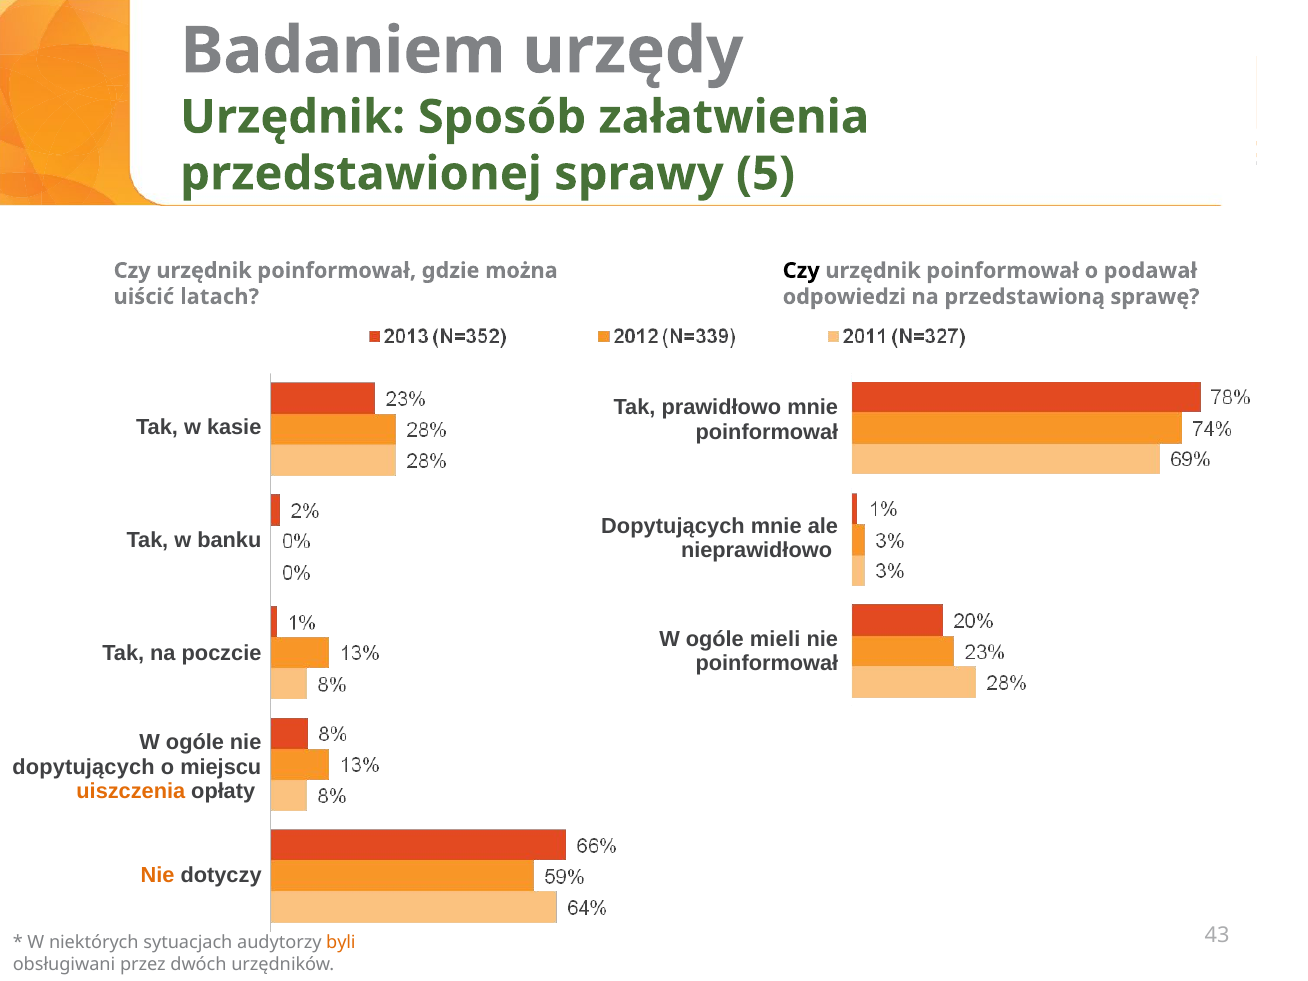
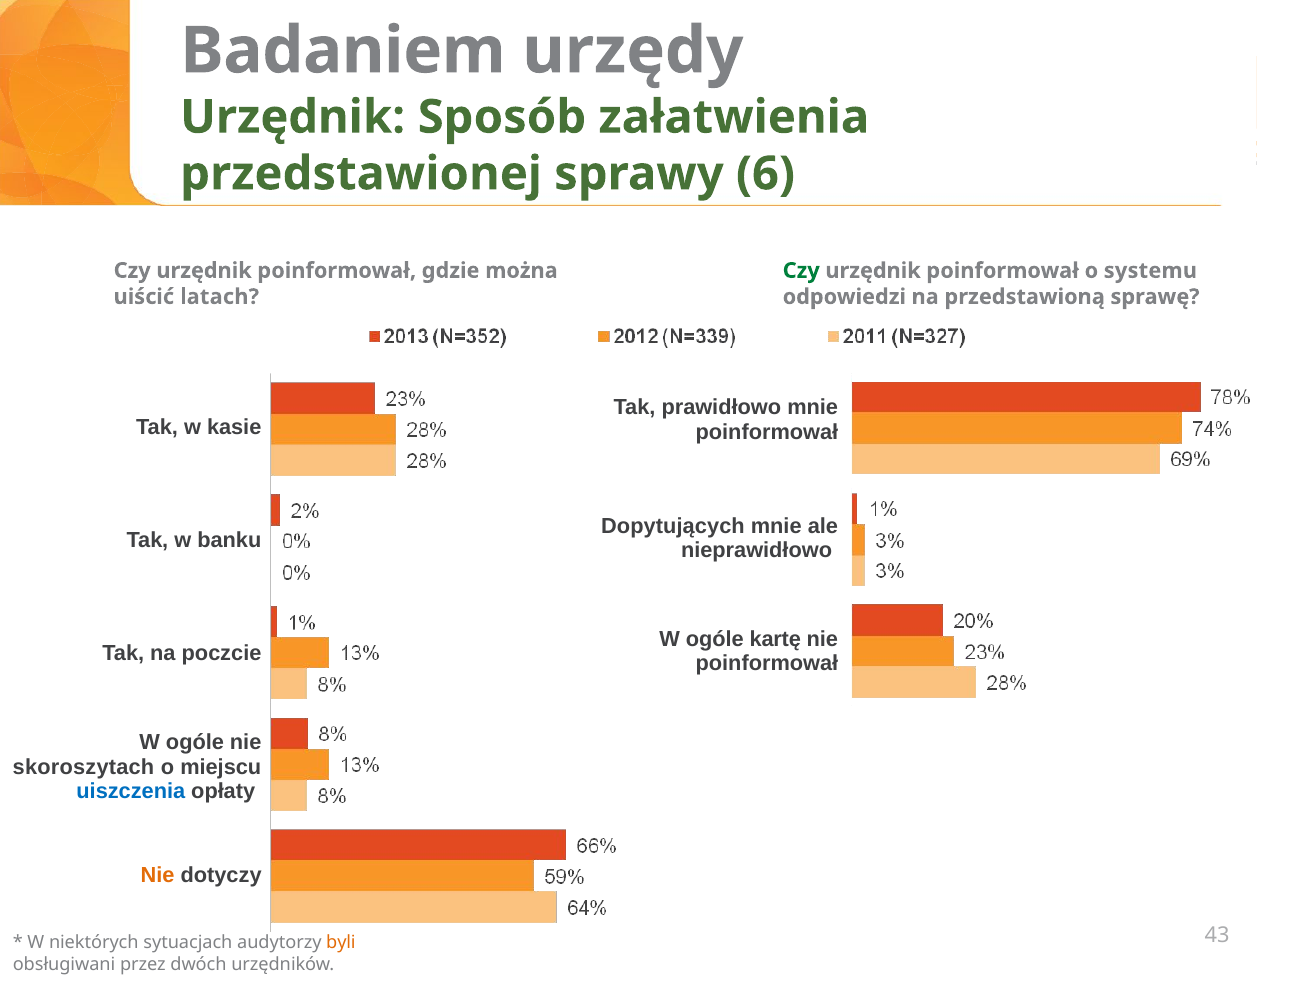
5: 5 -> 6
Czy at (801, 271) colour: black -> green
podawał: podawał -> systemu
mieli: mieli -> kartę
dopytujących at (84, 767): dopytujących -> skoroszytach
uiszczenia colour: orange -> blue
